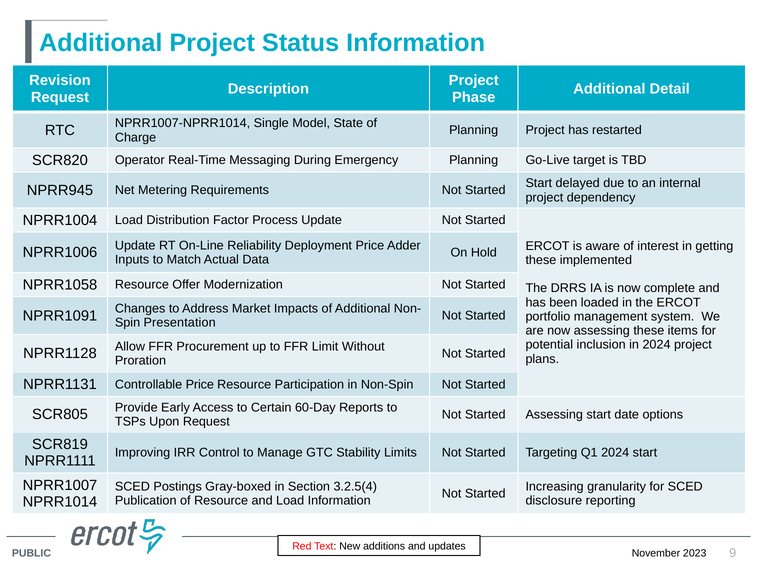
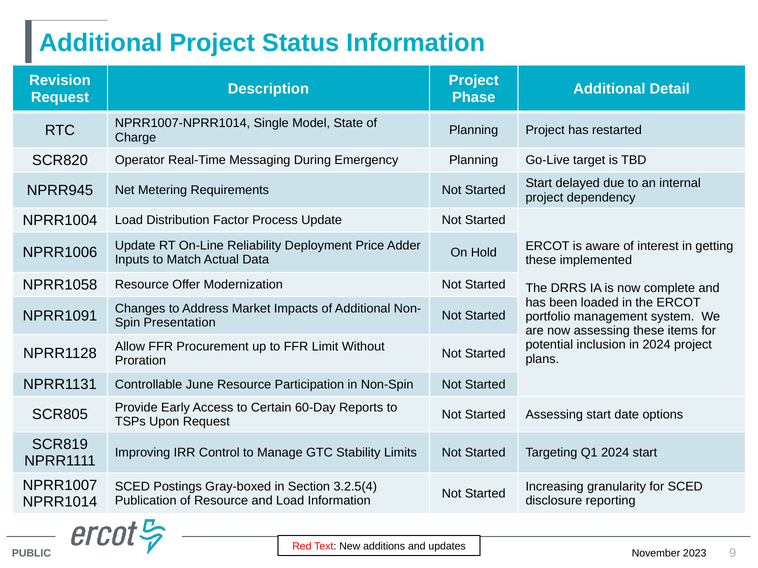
Controllable Price: Price -> June
